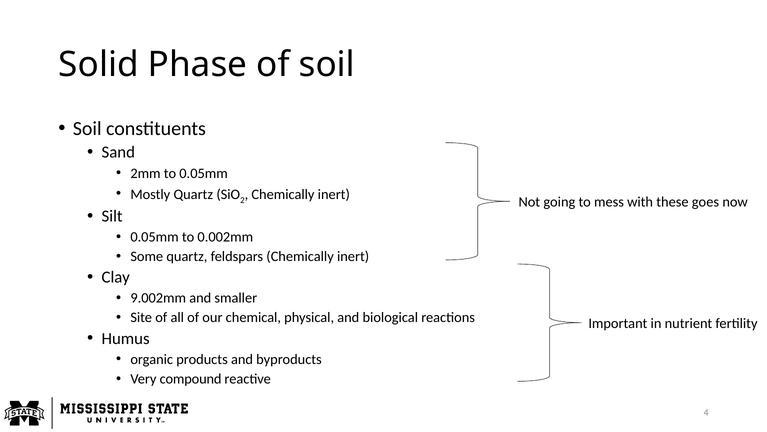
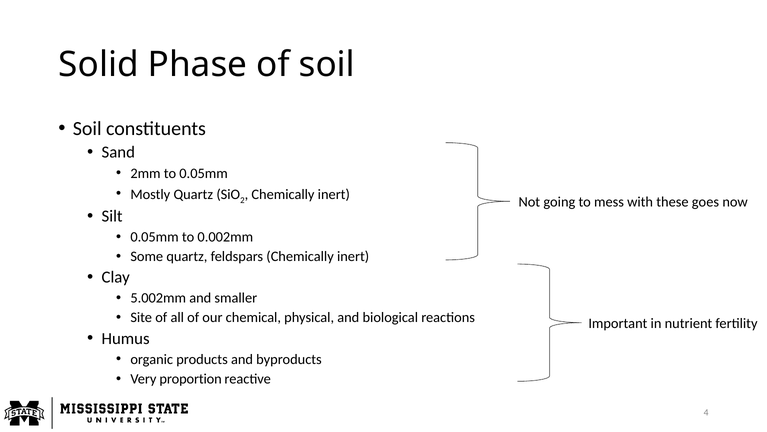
9.002mm: 9.002mm -> 5.002mm
compound: compound -> proportion
